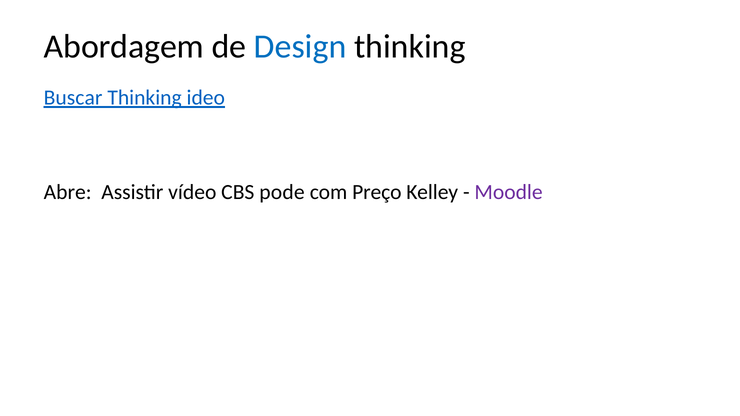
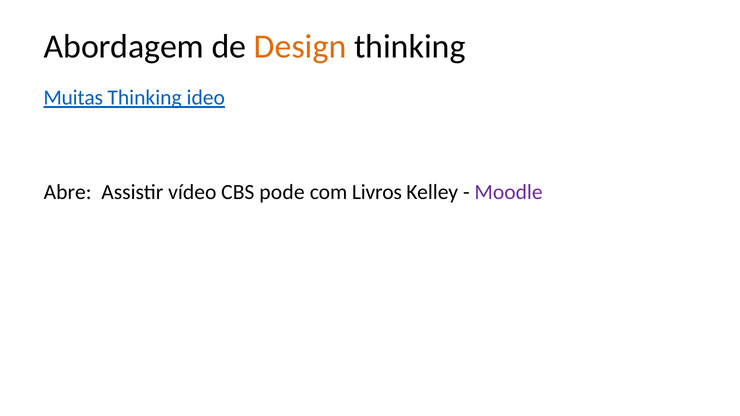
Design colour: blue -> orange
Buscar: Buscar -> Muitas
Preço: Preço -> Livros
